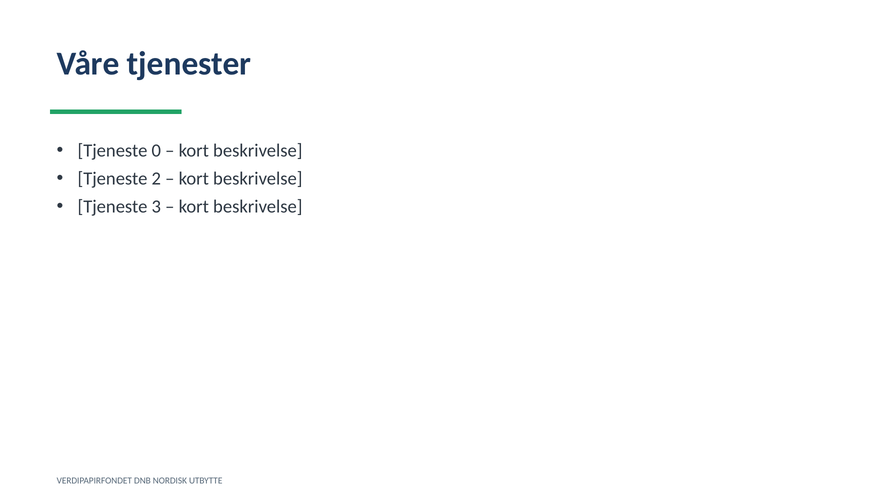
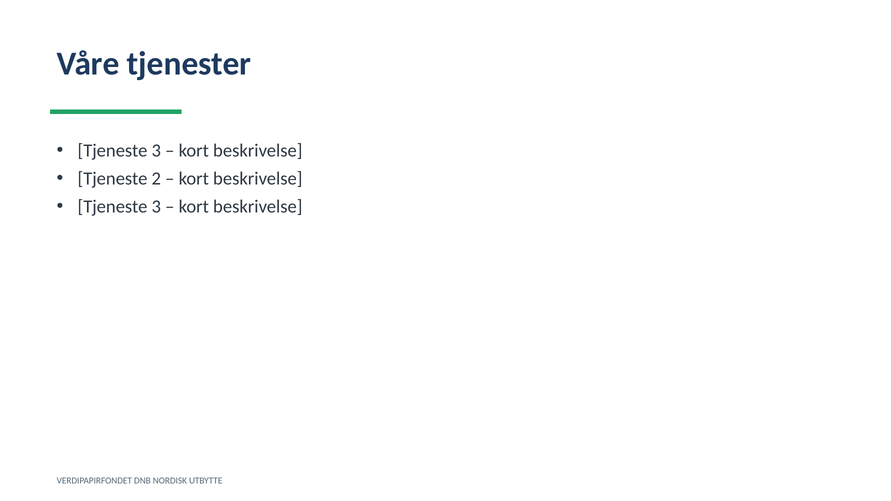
0 at (156, 151): 0 -> 3
